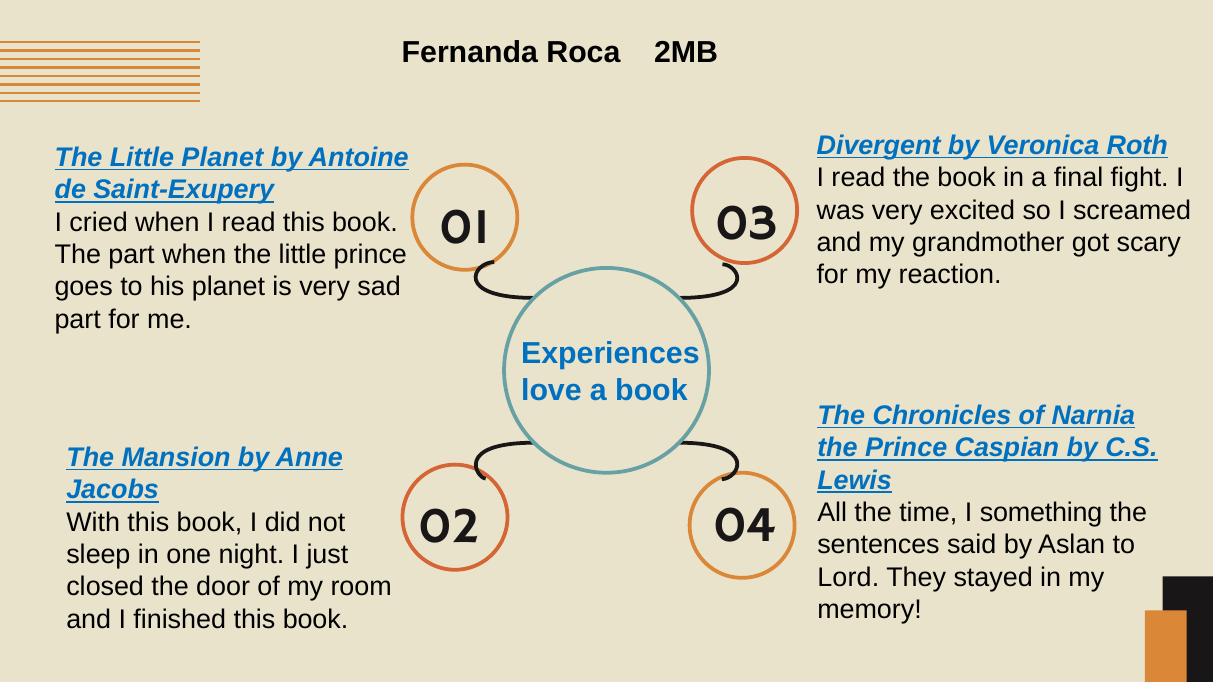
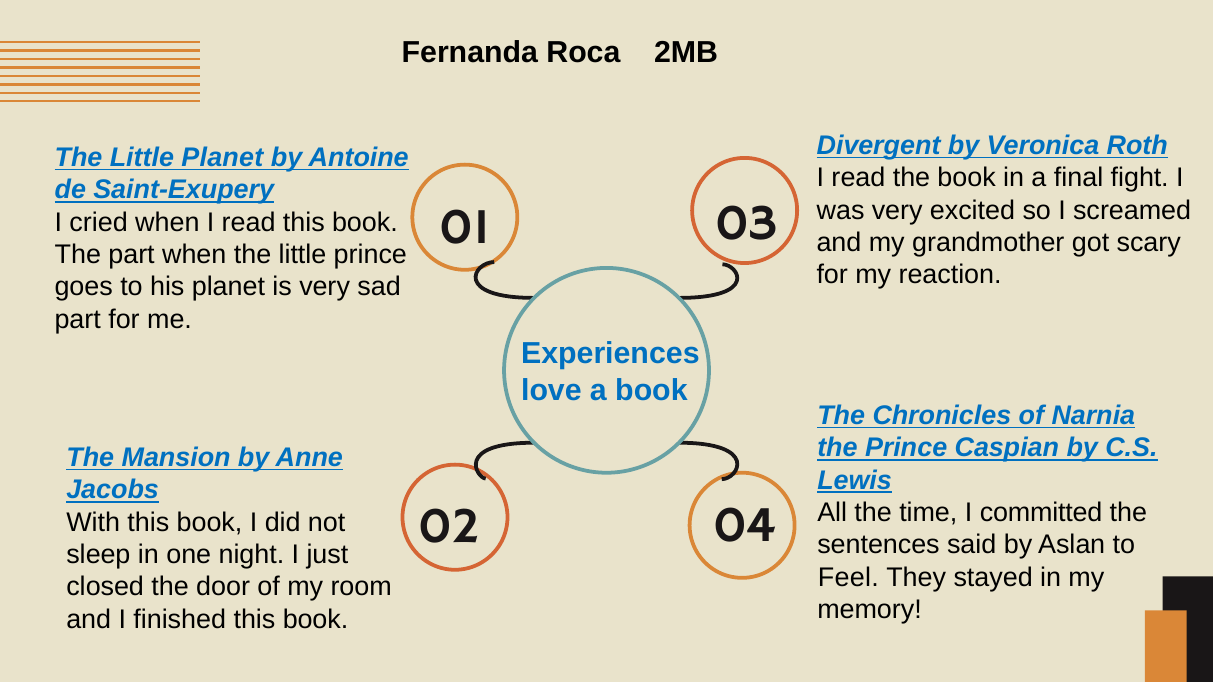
something: something -> committed
Lord: Lord -> Feel
